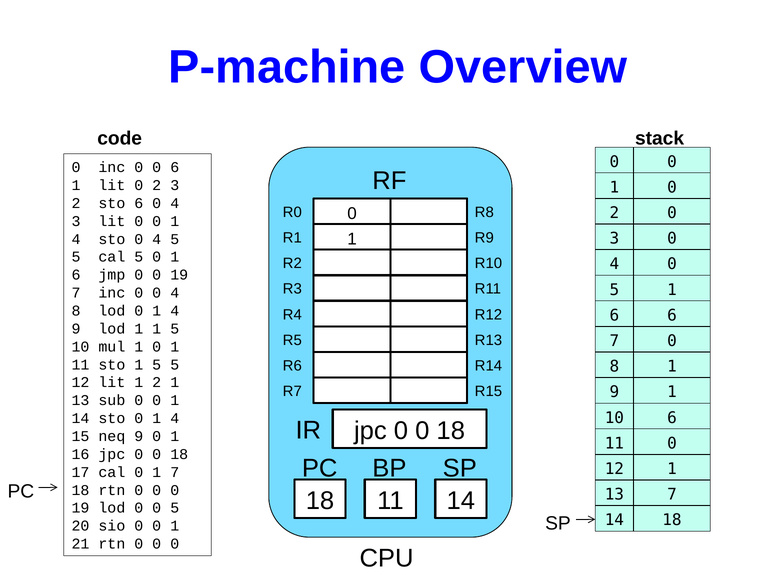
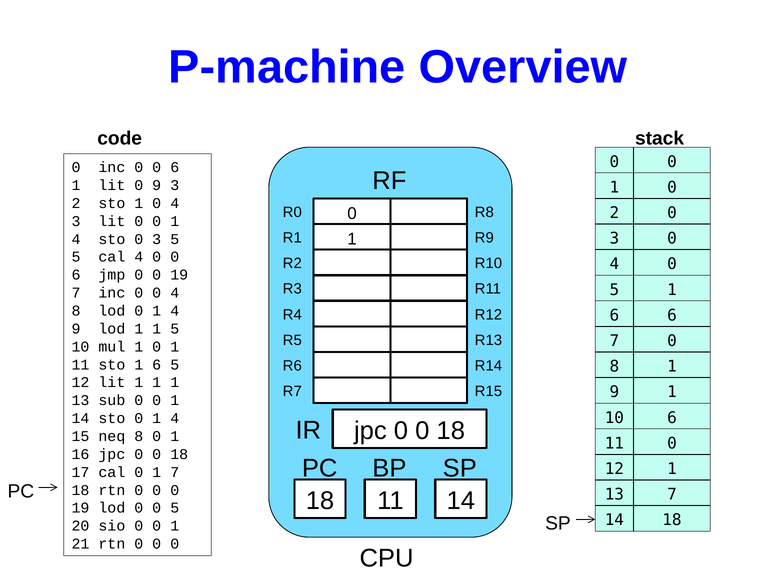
lit 0 2: 2 -> 9
2 sto 6: 6 -> 1
sto 0 4: 4 -> 3
cal 5: 5 -> 4
1 at (175, 257): 1 -> 0
sto 1 5: 5 -> 6
lit 1 2: 2 -> 1
neq 9: 9 -> 8
